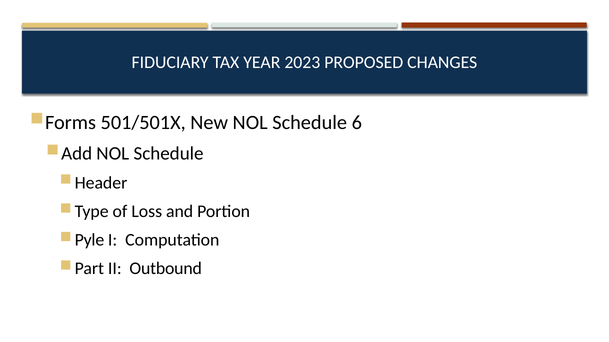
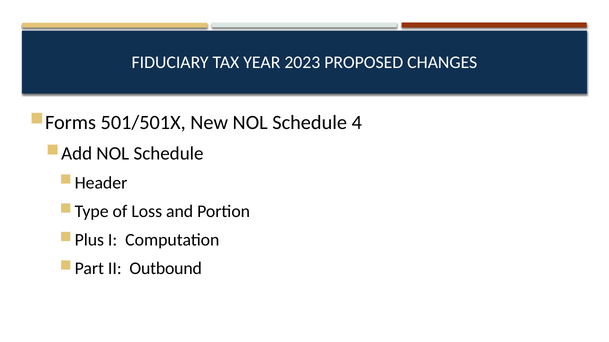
6: 6 -> 4
Pyle: Pyle -> Plus
